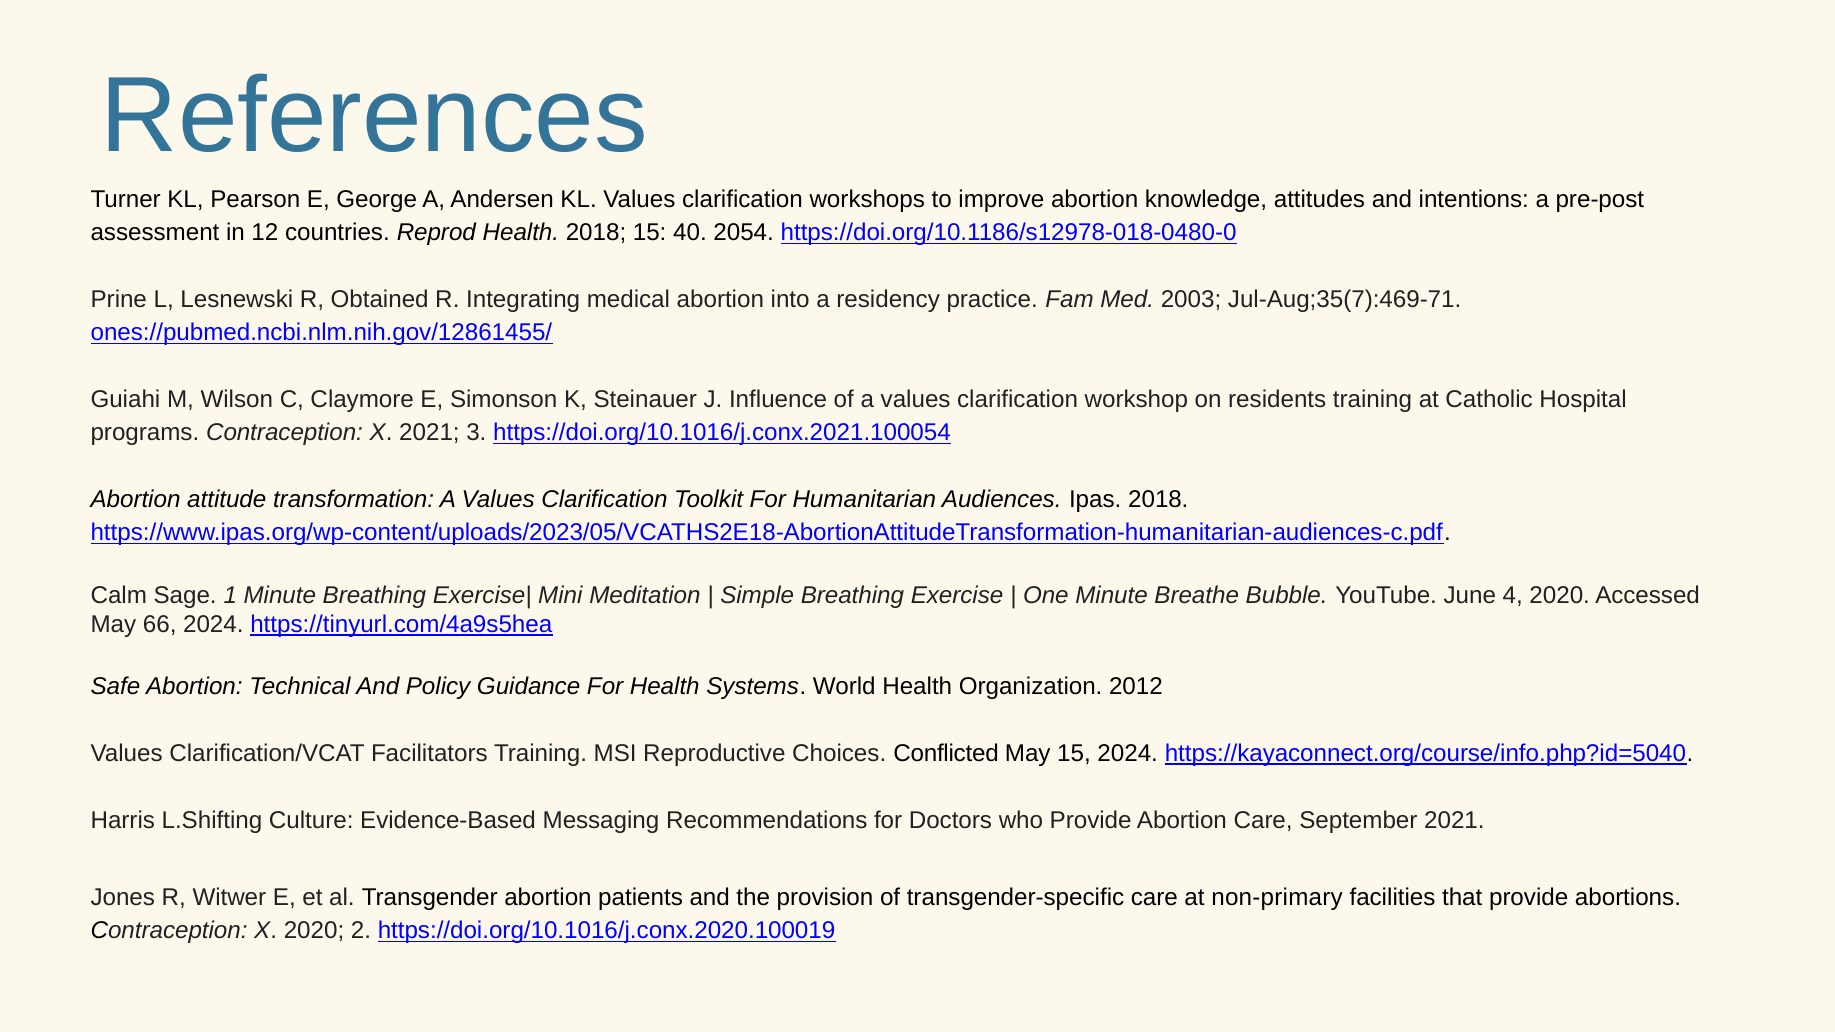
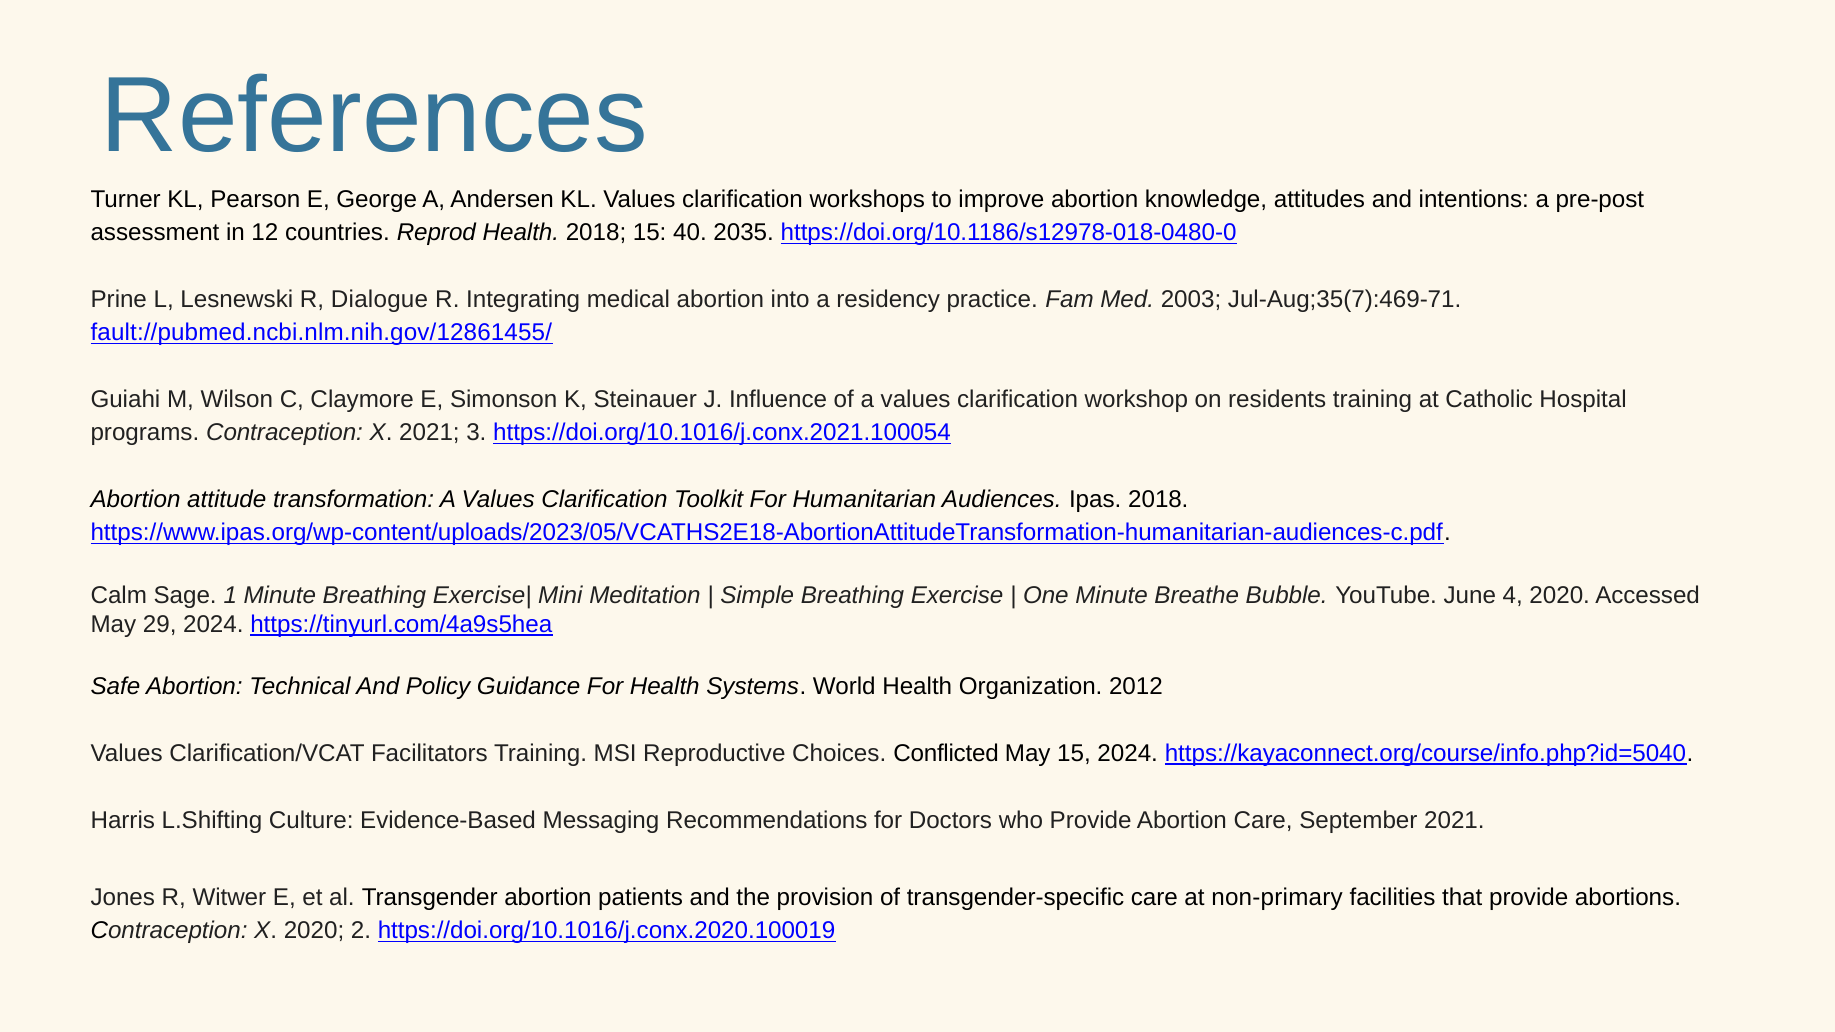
2054: 2054 -> 2035
Obtained: Obtained -> Dialogue
ones://pubmed.ncbi.nlm.nih.gov/12861455/: ones://pubmed.ncbi.nlm.nih.gov/12861455/ -> fault://pubmed.ncbi.nlm.nih.gov/12861455/
66: 66 -> 29
